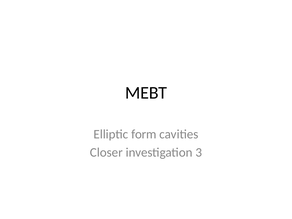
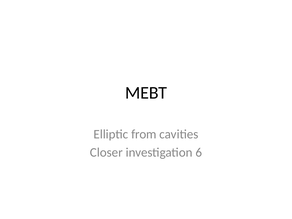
form: form -> from
3: 3 -> 6
